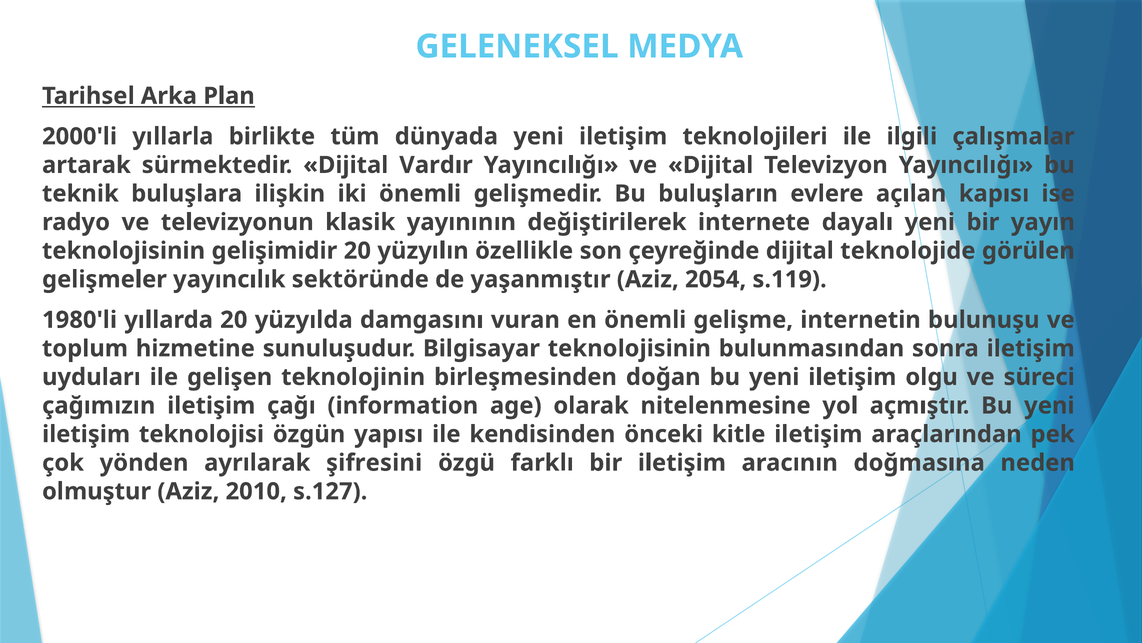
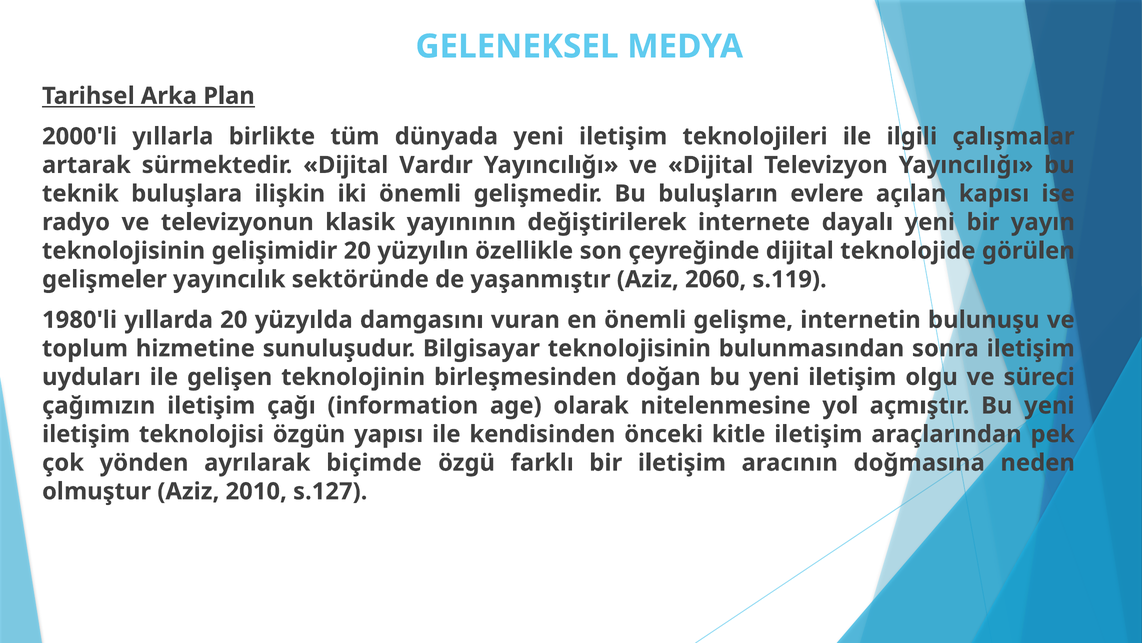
2054: 2054 -> 2060
şifresini: şifresini -> biçimde
